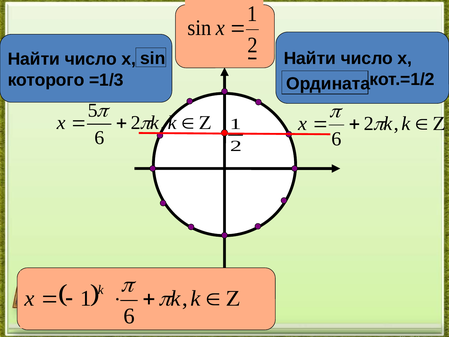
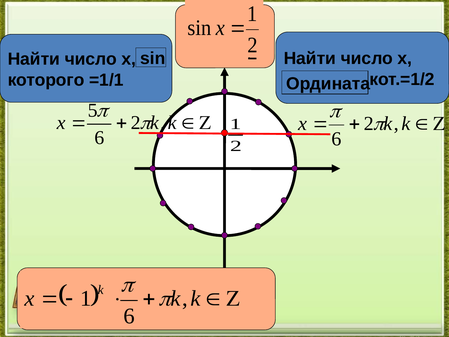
=1/3: =1/3 -> =1/1
